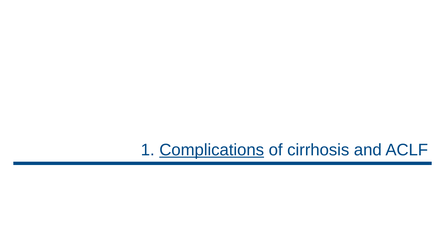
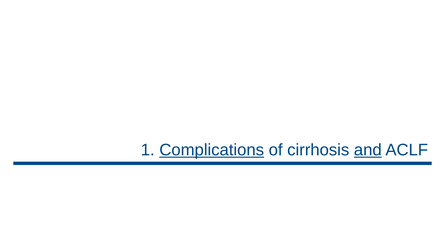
and underline: none -> present
